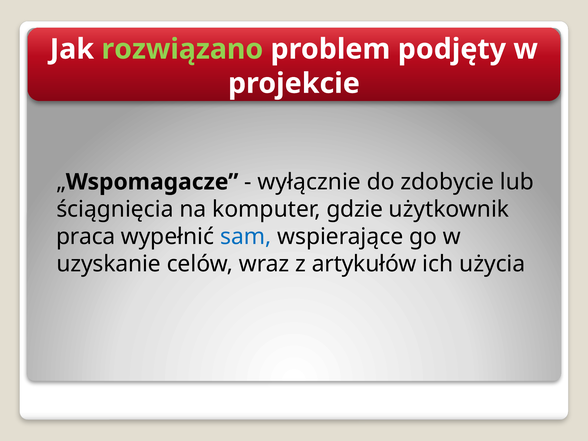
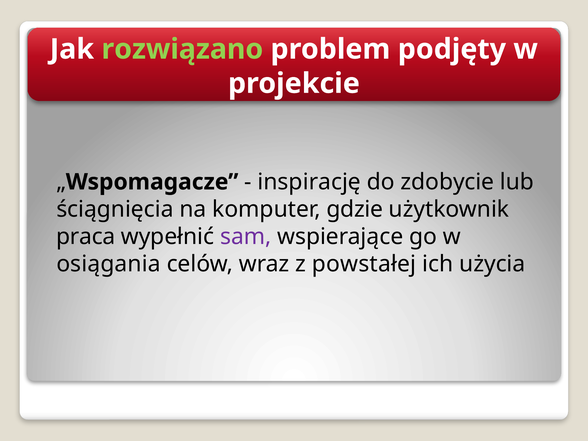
wyłącznie: wyłącznie -> inspirację
sam colour: blue -> purple
uzyskanie: uzyskanie -> osiągania
artykułów: artykułów -> powstałej
